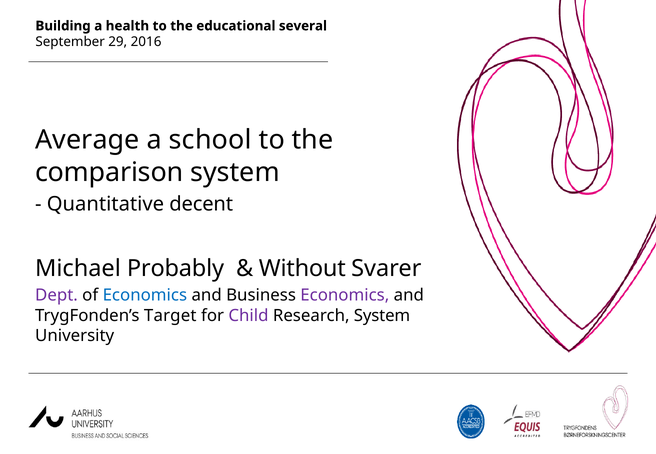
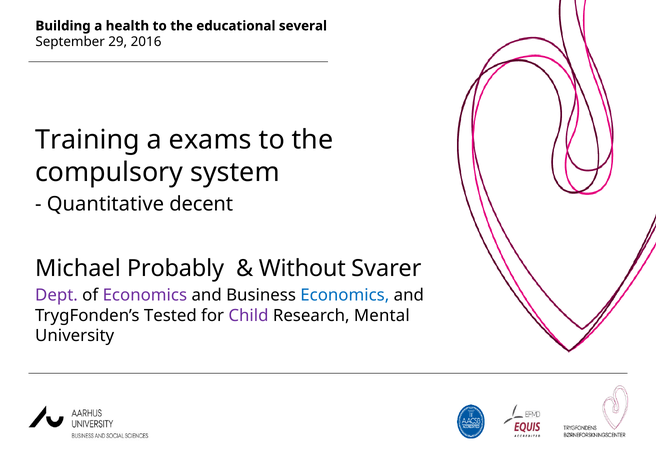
Average: Average -> Training
school: school -> exams
comparison: comparison -> compulsory
Economics at (145, 295) colour: blue -> purple
Economics at (345, 295) colour: purple -> blue
Target: Target -> Tested
Research System: System -> Mental
